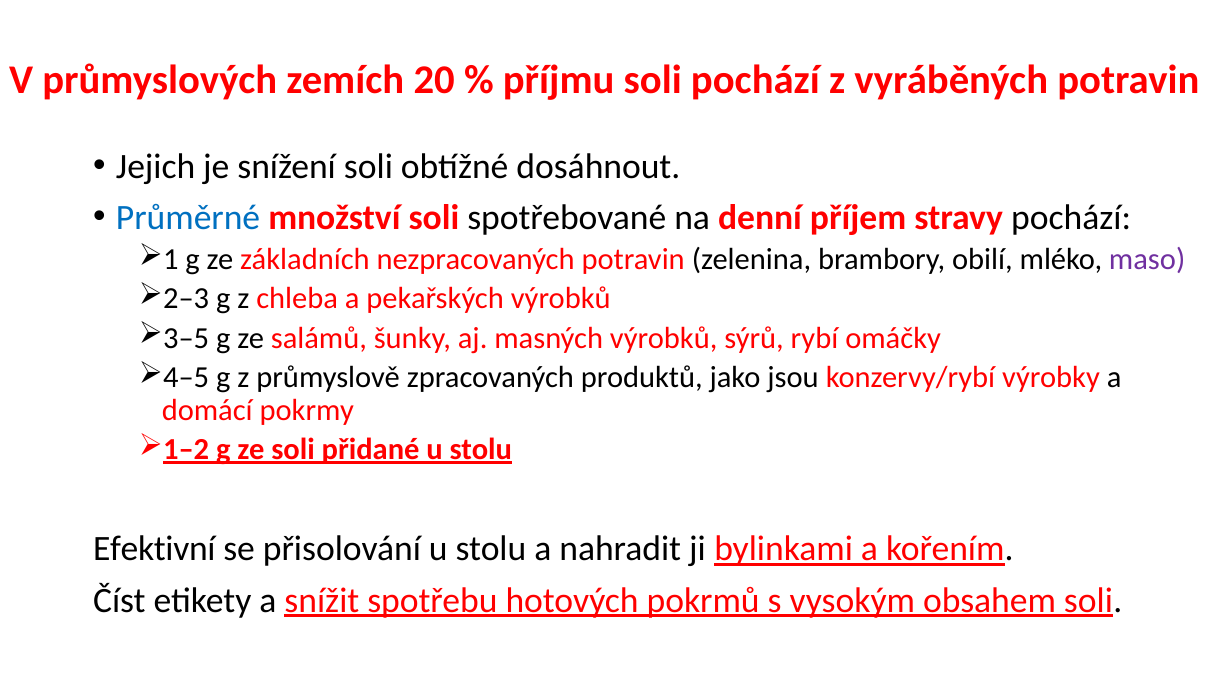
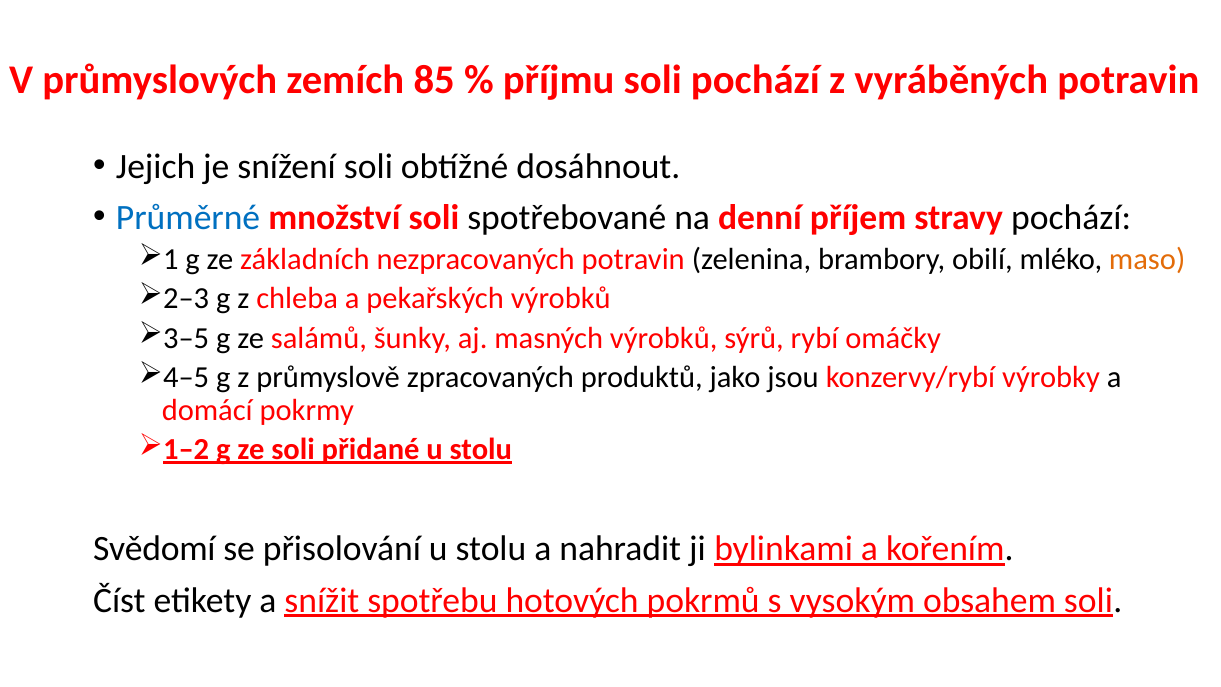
20: 20 -> 85
maso colour: purple -> orange
Efektivní: Efektivní -> Svědomí
